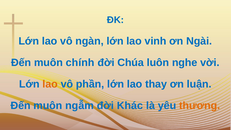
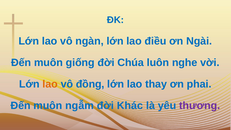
vinh: vinh -> điều
chính: chính -> giống
phần: phần -> đồng
luận: luận -> phai
thương colour: orange -> purple
